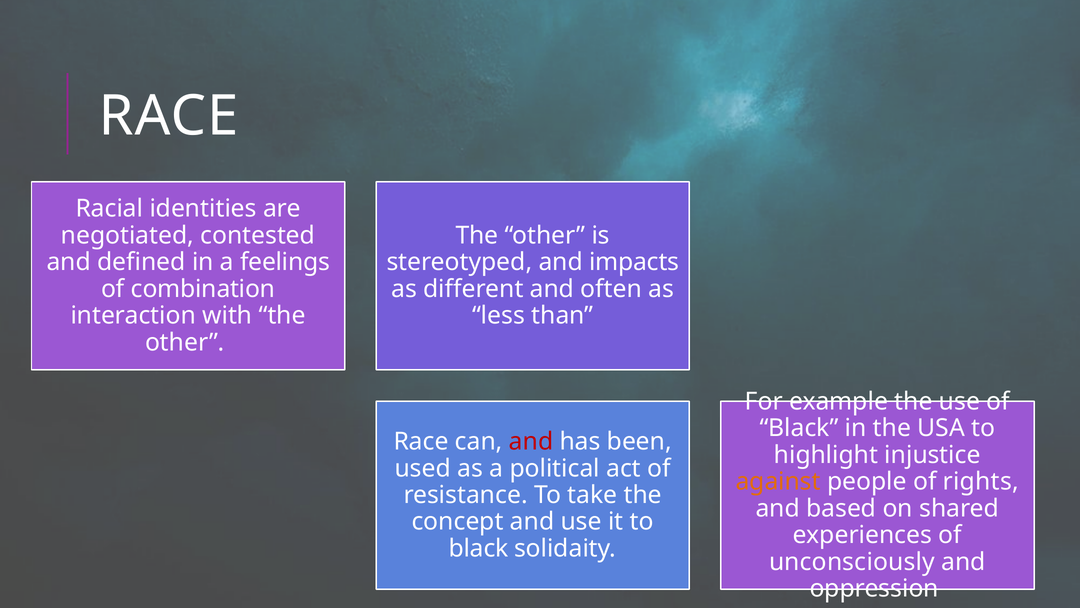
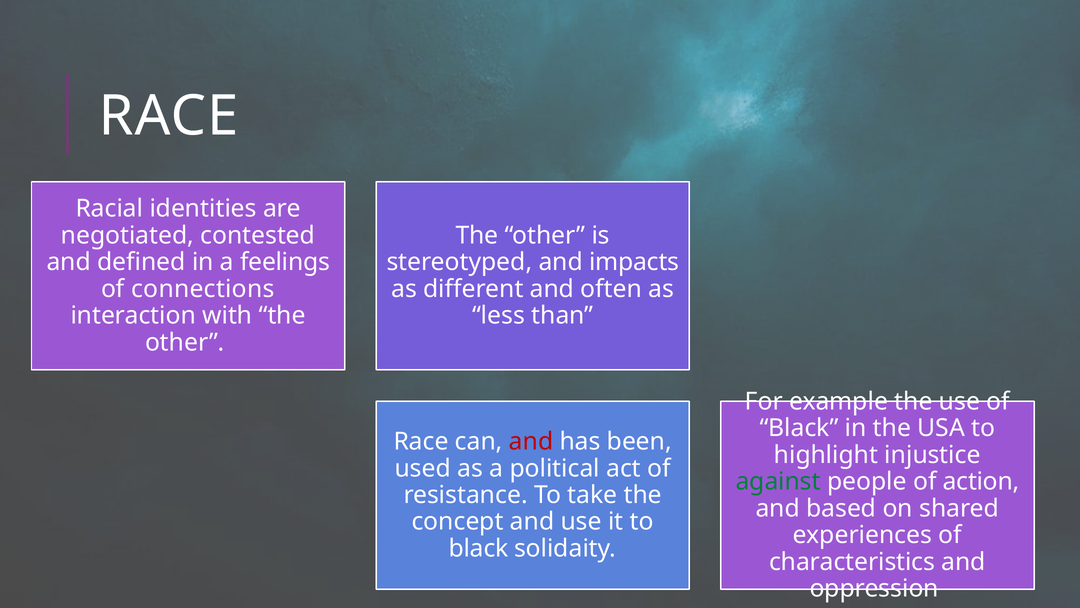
combination: combination -> connections
against colour: orange -> green
rights: rights -> action
unconsciously: unconsciously -> characteristics
